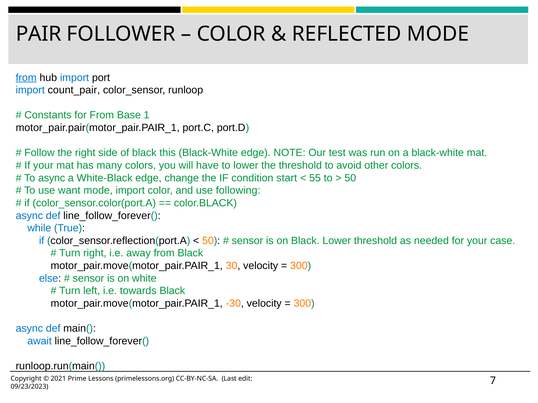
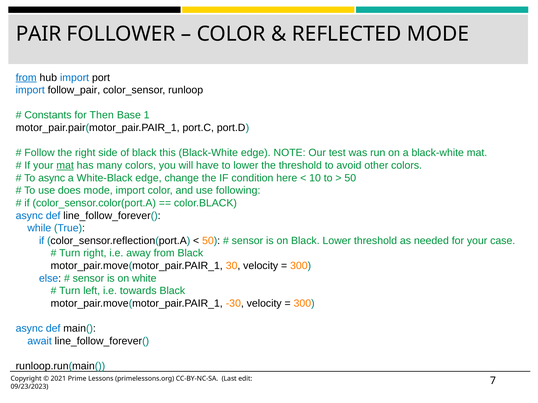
count_pair: count_pair -> follow_pair
for From: From -> Then
mat at (65, 166) underline: none -> present
start: start -> here
55: 55 -> 10
want: want -> does
